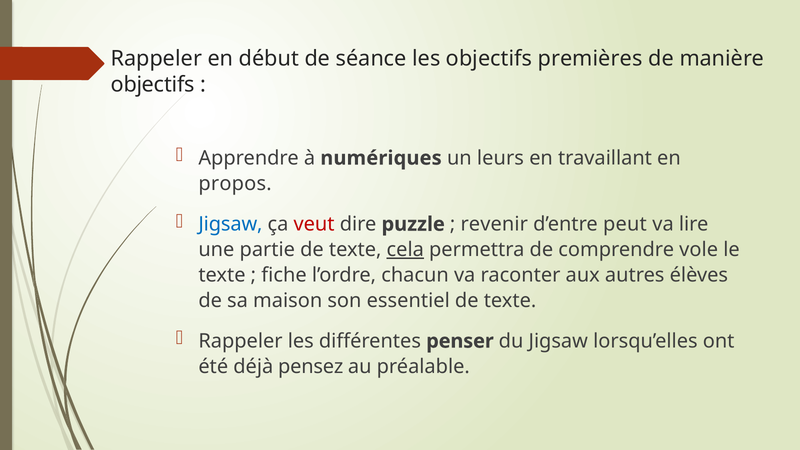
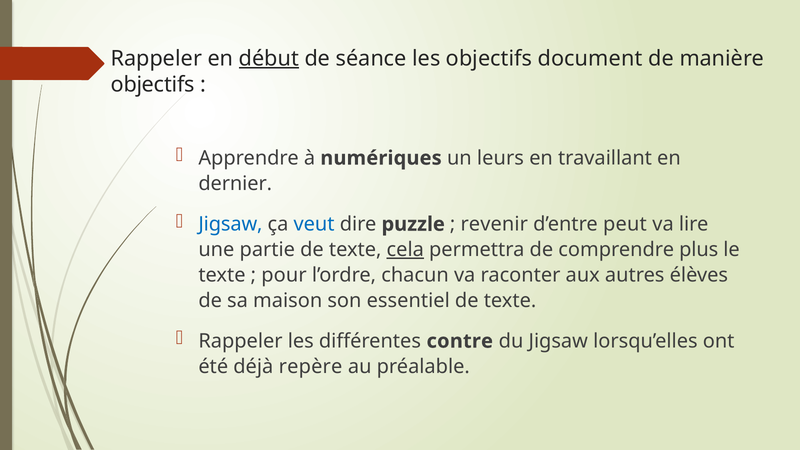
début underline: none -> present
premières: premières -> document
propos: propos -> dernier
veut colour: red -> blue
vole: vole -> plus
fiche: fiche -> pour
penser: penser -> contre
pensez: pensez -> repère
